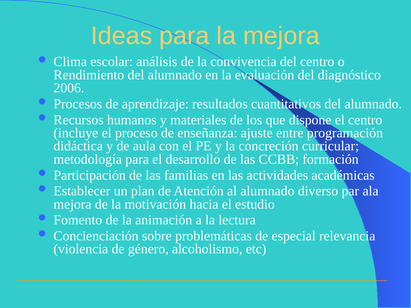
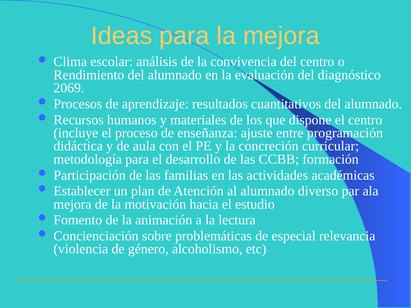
2006: 2006 -> 2069
